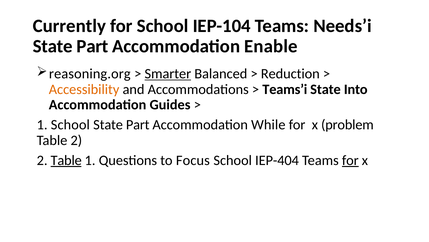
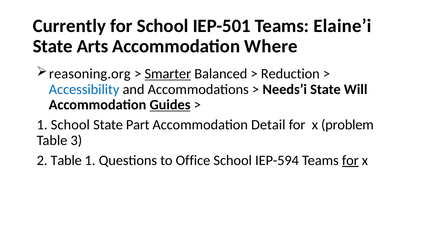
IEP-104: IEP-104 -> IEP-501
Needs’i: Needs’i -> Elaine’i
Part at (93, 46): Part -> Arts
Enable: Enable -> Where
Accessibility colour: orange -> blue
Teams’i: Teams’i -> Needs’i
Into: Into -> Will
Guides underline: none -> present
While: While -> Detail
Table 2: 2 -> 3
Table at (66, 160) underline: present -> none
Focus: Focus -> Office
IEP-404: IEP-404 -> IEP-594
